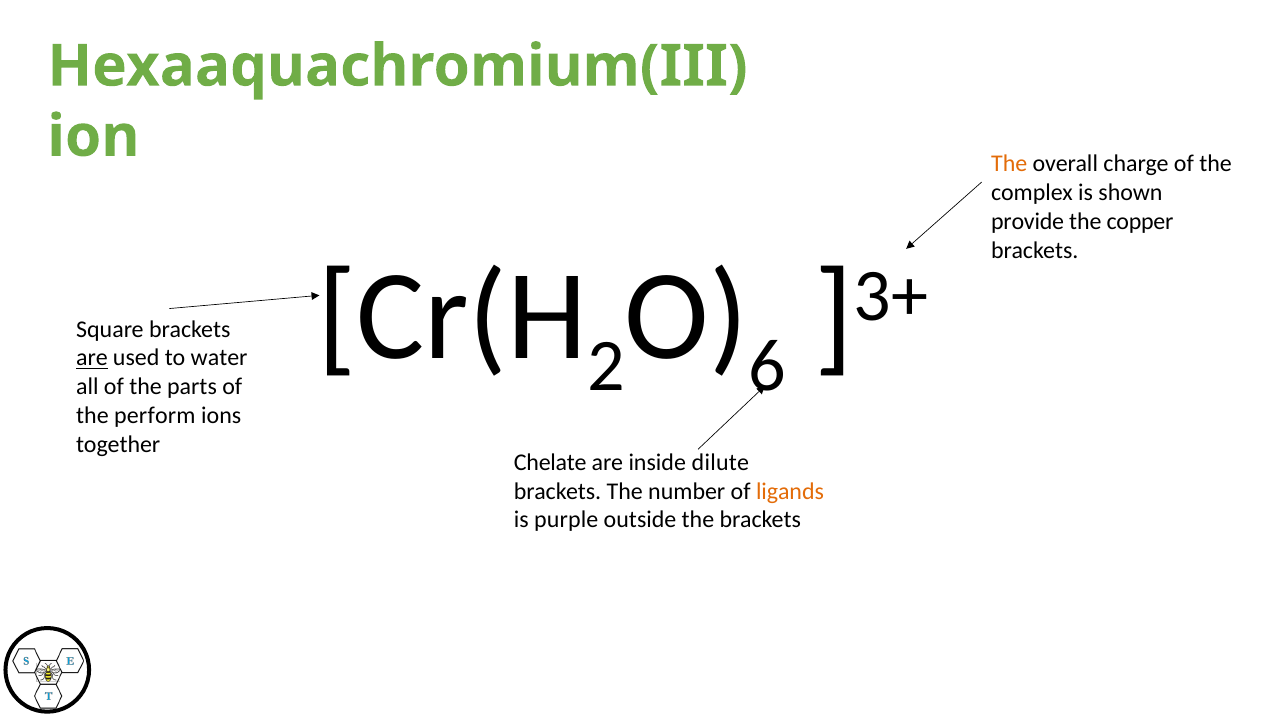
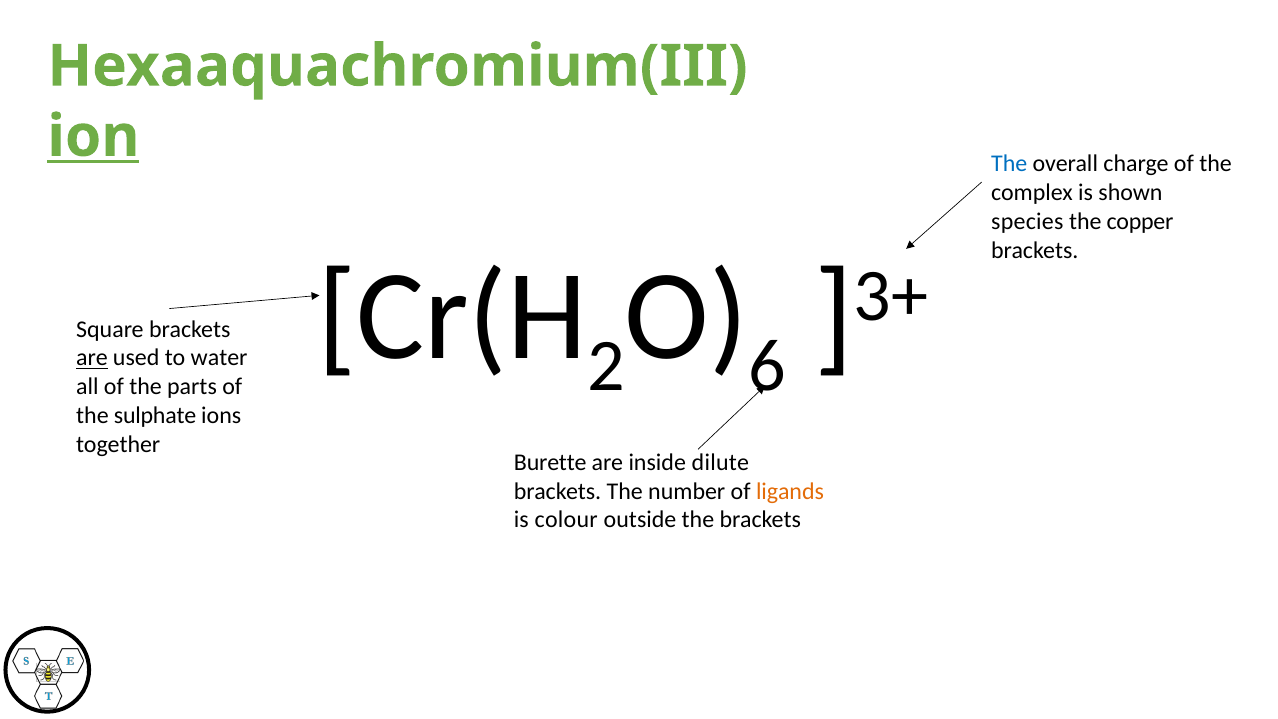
ion underline: none -> present
The at (1009, 164) colour: orange -> blue
provide: provide -> species
perform: perform -> sulphate
Chelate: Chelate -> Burette
purple: purple -> colour
